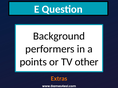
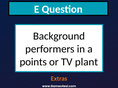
other: other -> plant
